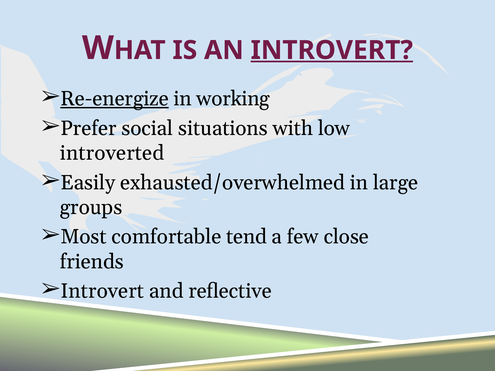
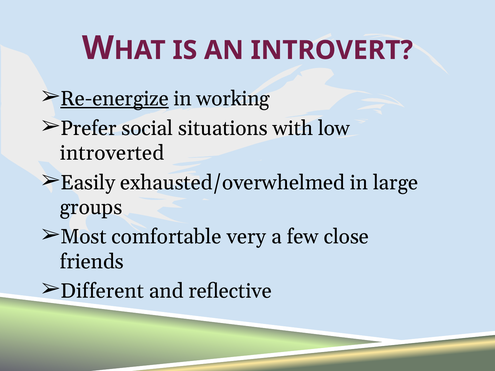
INTROVERT at (332, 50) underline: present -> none
tend: tend -> very
Introvert at (102, 291): Introvert -> Different
